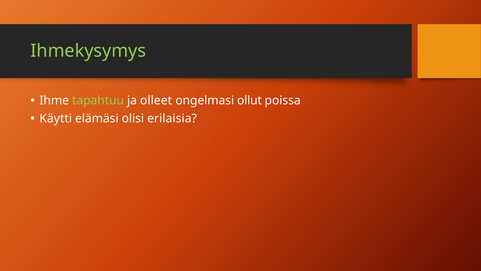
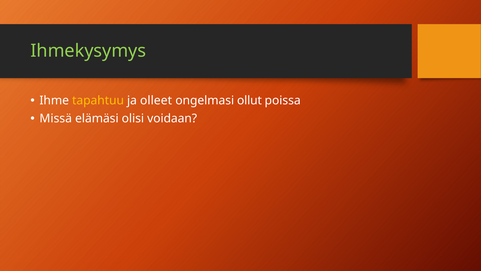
tapahtuu colour: light green -> yellow
Käytti: Käytti -> Missä
erilaisia: erilaisia -> voidaan
